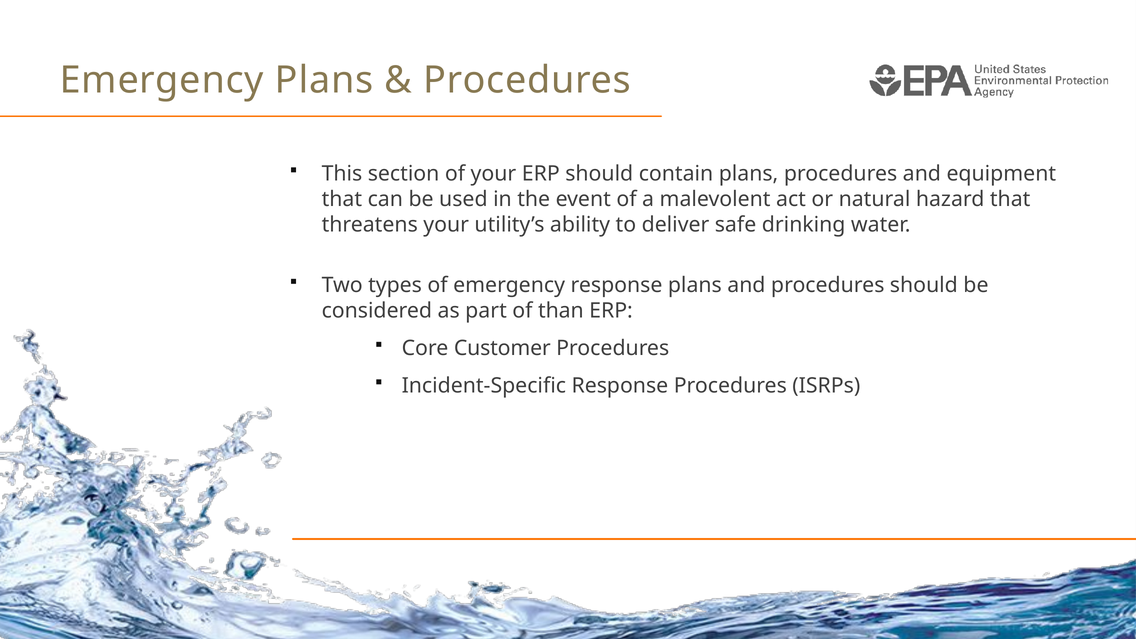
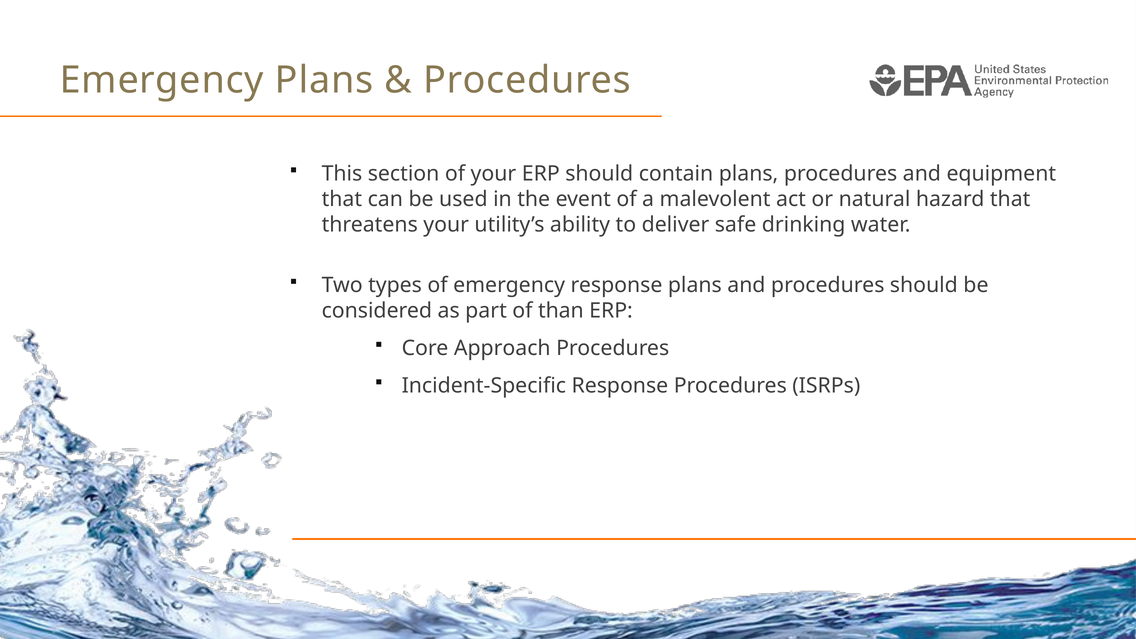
Customer: Customer -> Approach
